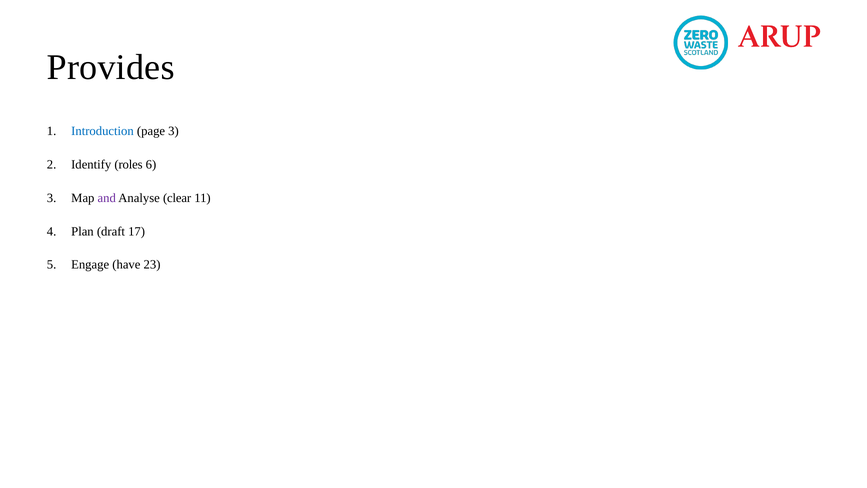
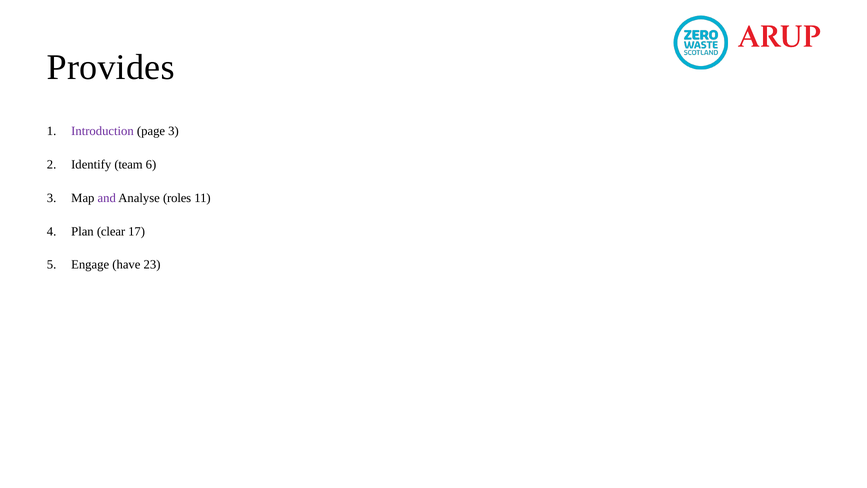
Introduction colour: blue -> purple
roles: roles -> team
clear: clear -> roles
draft: draft -> clear
